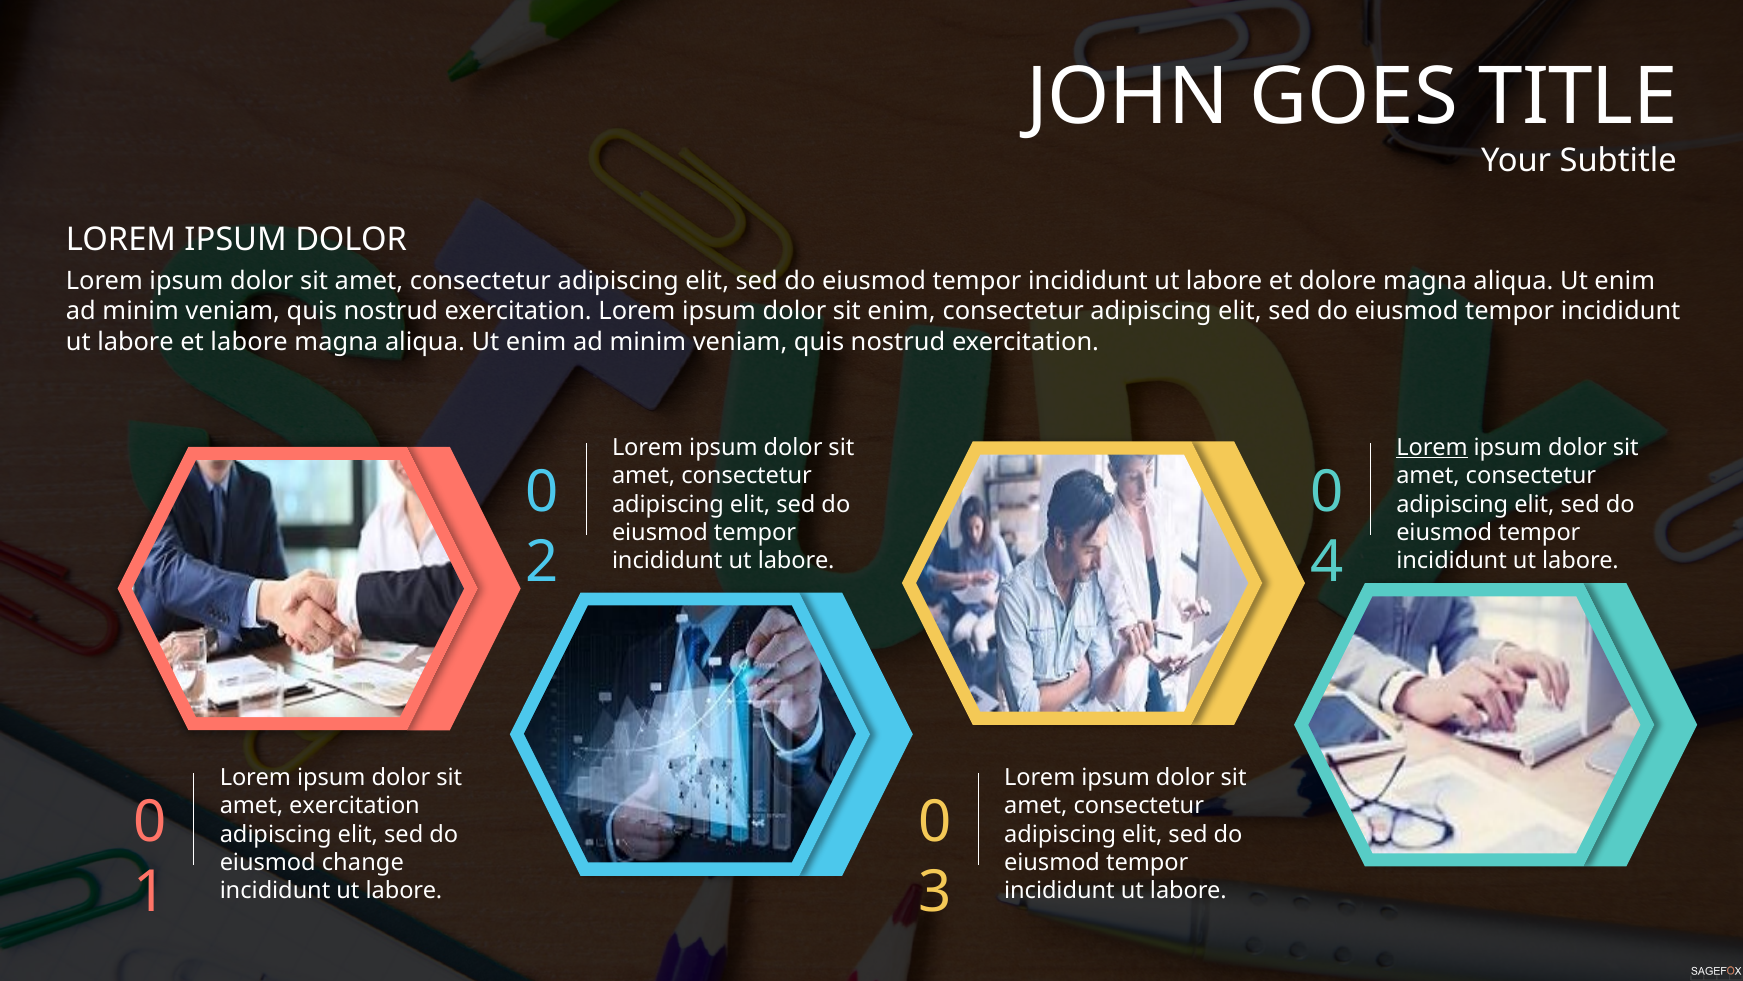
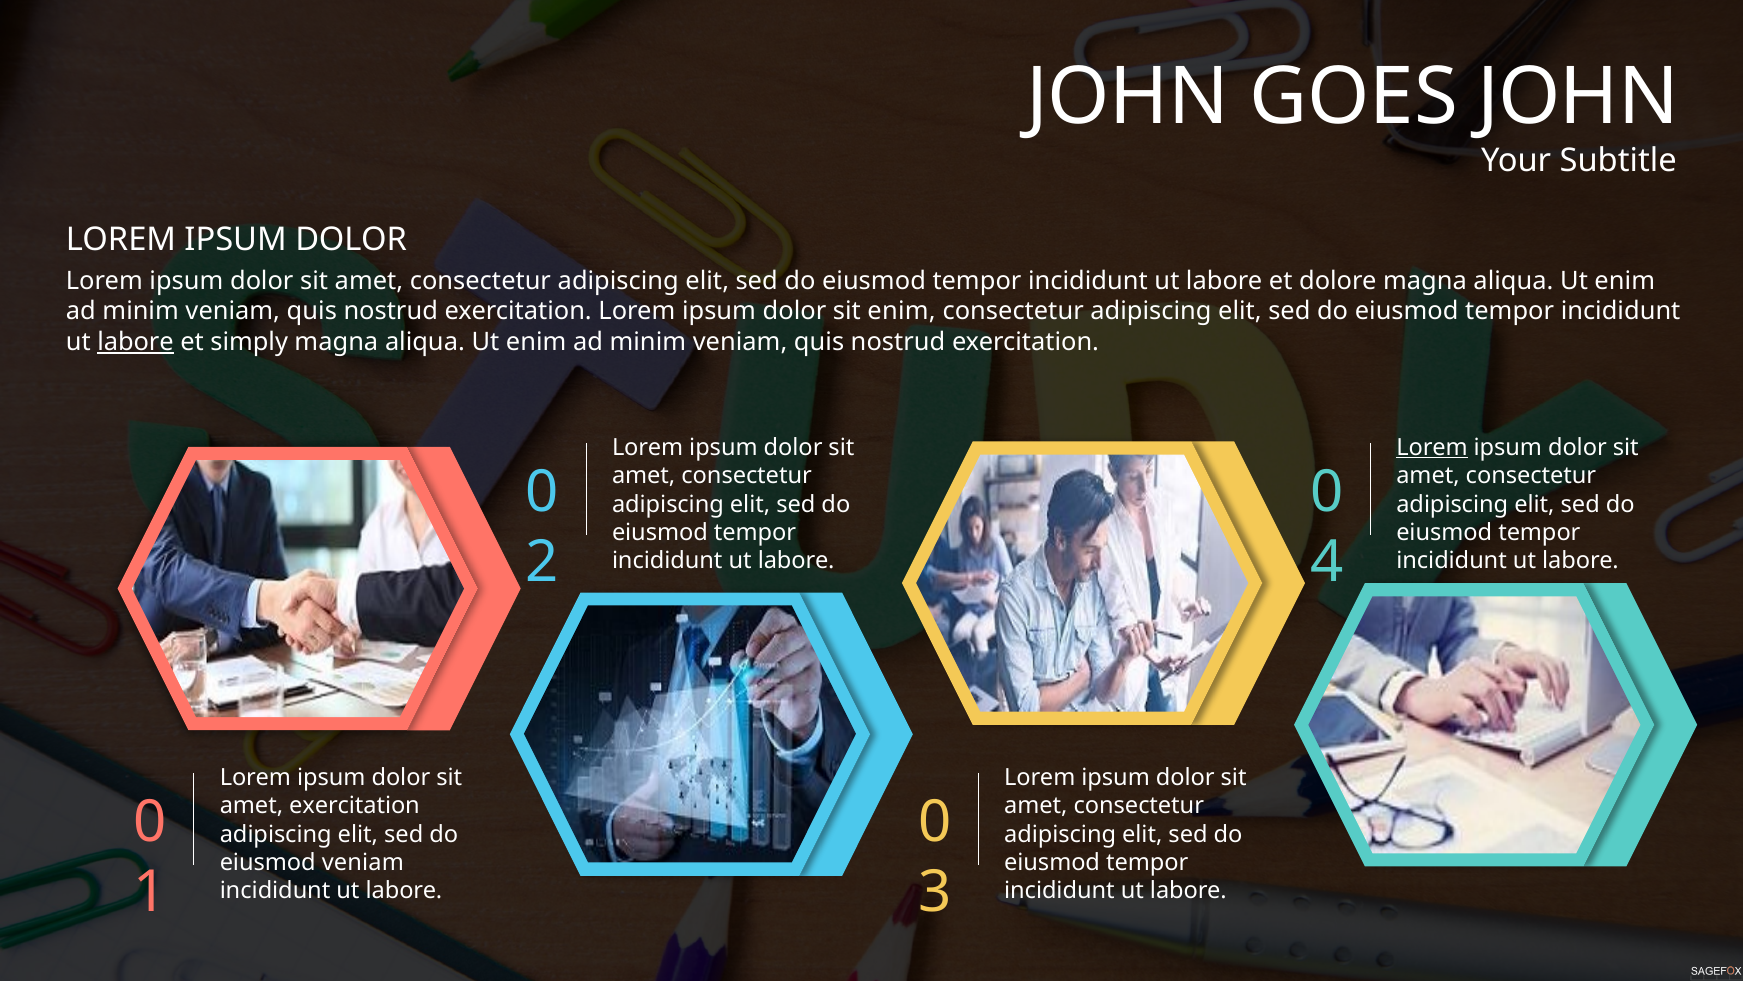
GOES TITLE: TITLE -> JOHN
labore at (136, 342) underline: none -> present
et labore: labore -> simply
eiusmod change: change -> veniam
